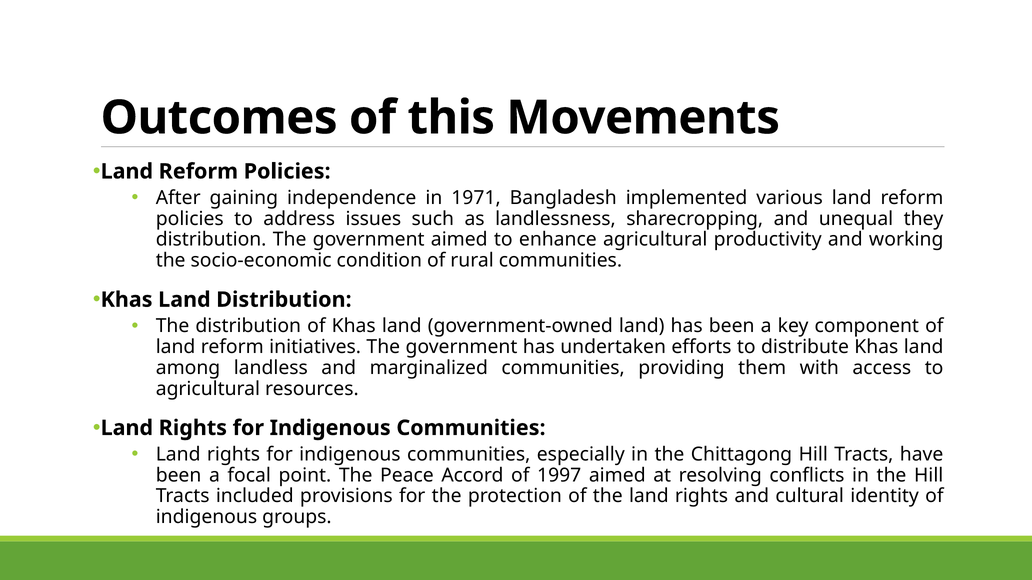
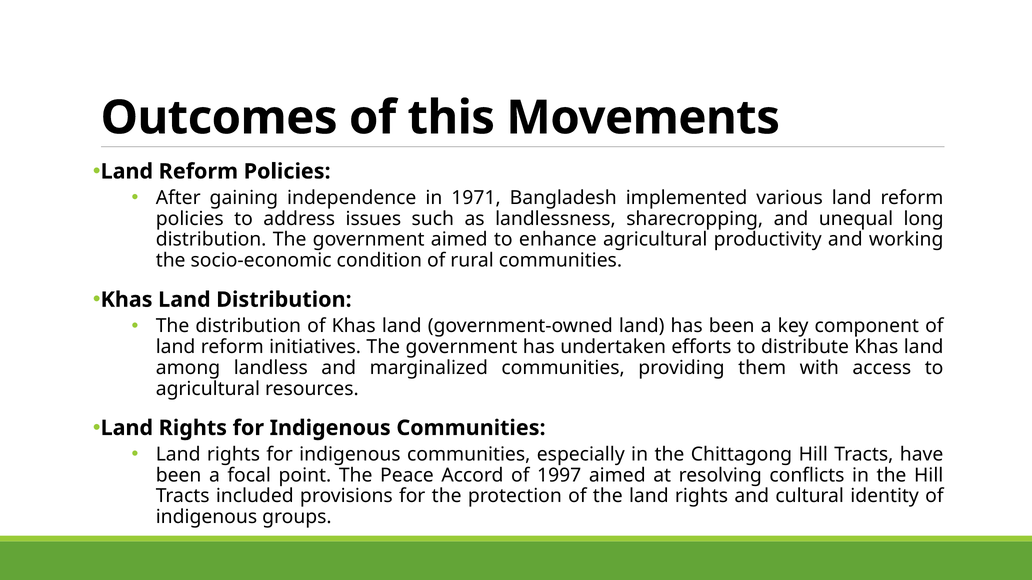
they: they -> long
